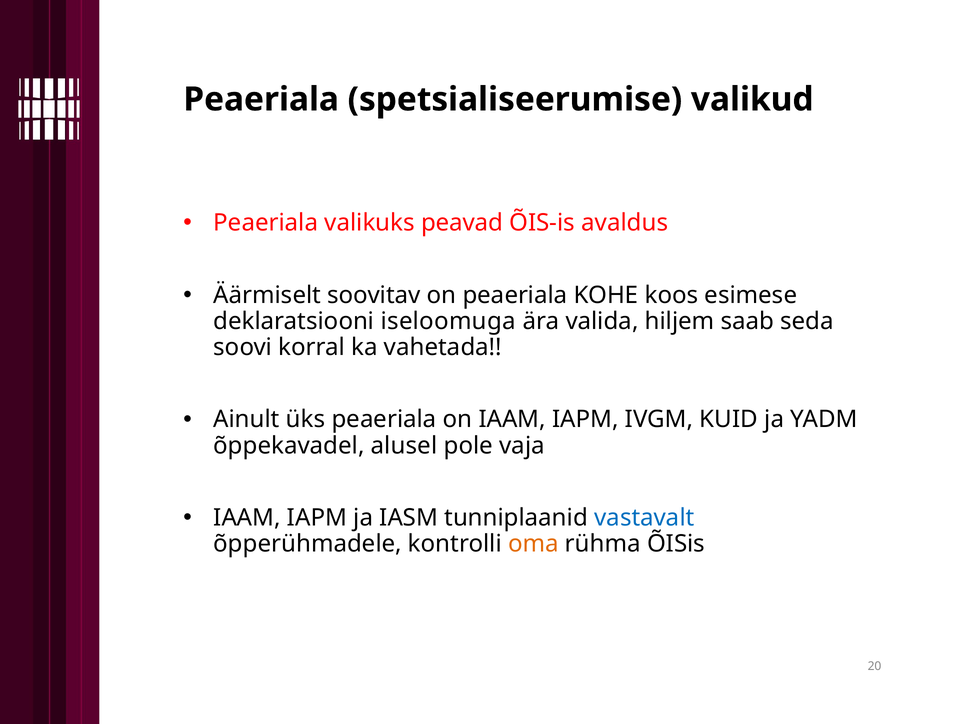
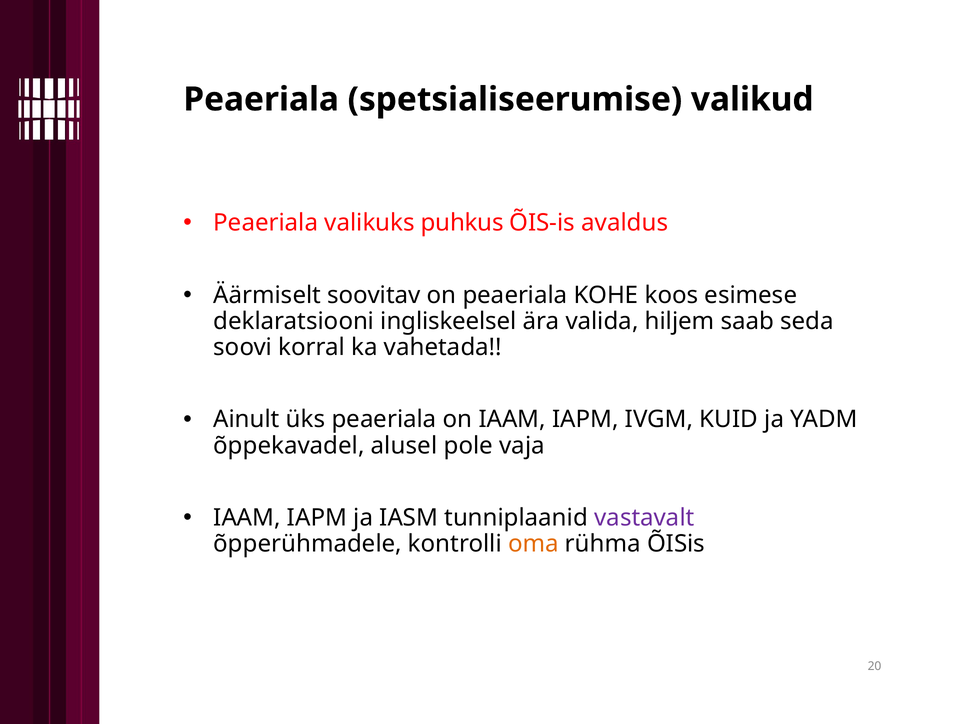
peavad: peavad -> puhkus
iseloomuga: iseloomuga -> ingliskeelsel
vastavalt colour: blue -> purple
